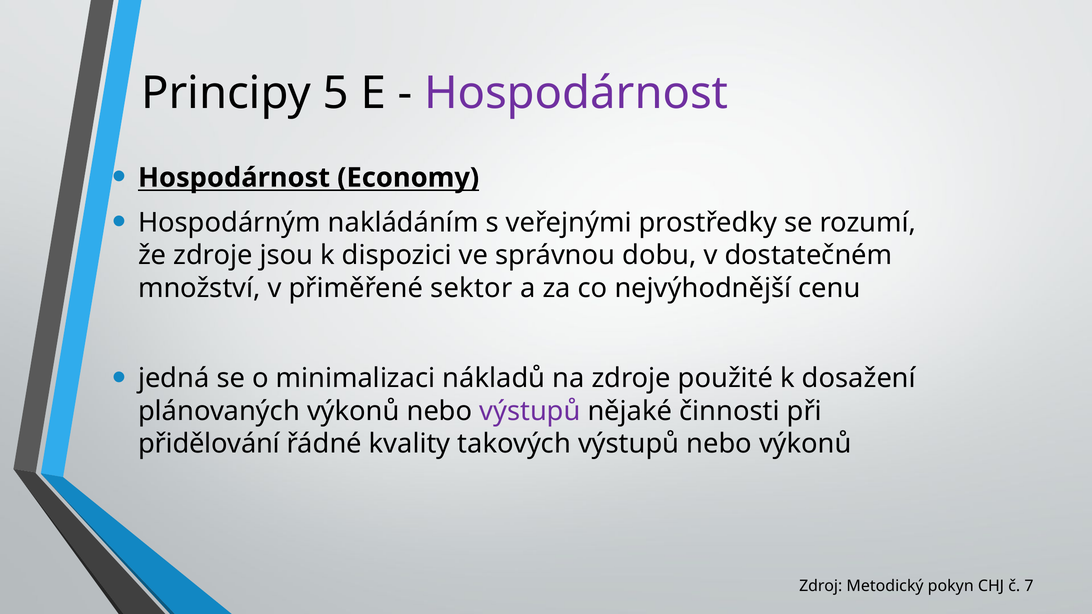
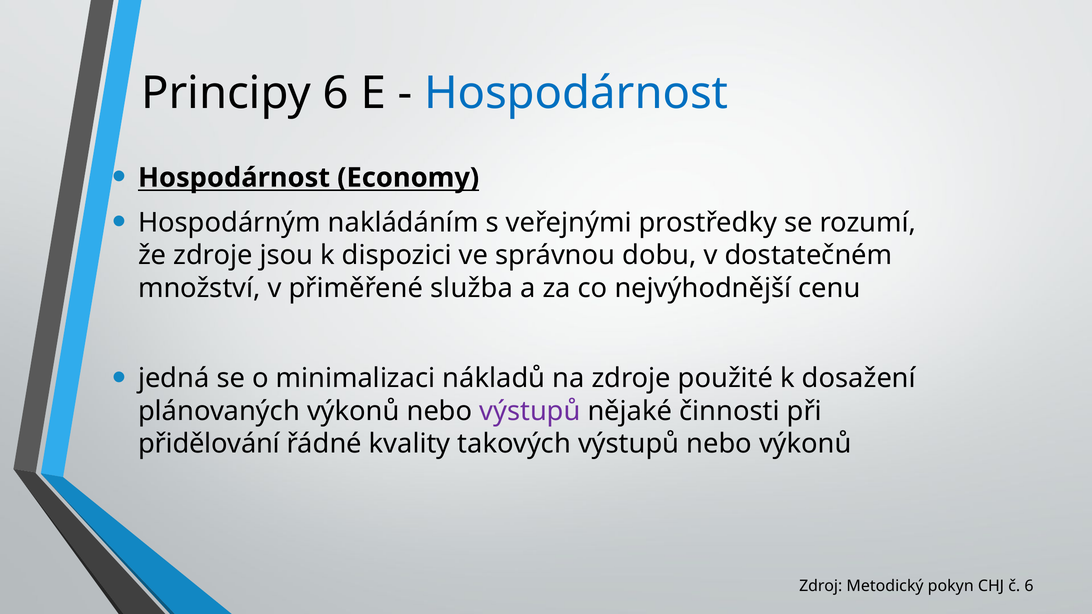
Principy 5: 5 -> 6
Hospodárnost at (576, 93) colour: purple -> blue
sektor: sektor -> služba
č 7: 7 -> 6
